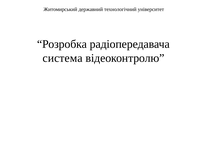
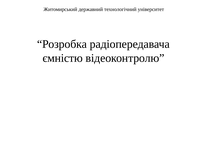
система: система -> ємністю
